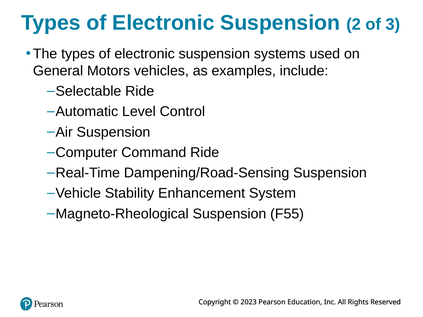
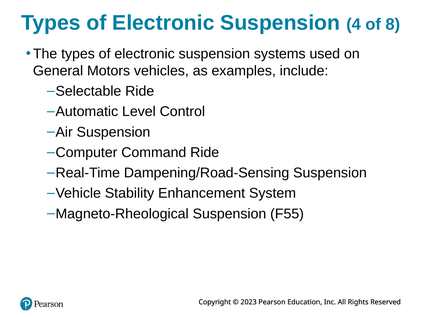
2: 2 -> 4
3: 3 -> 8
